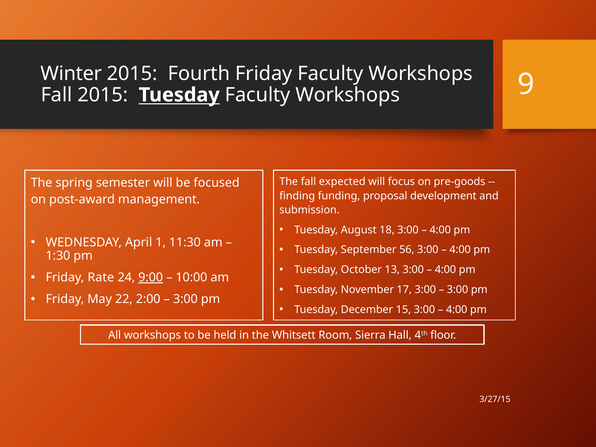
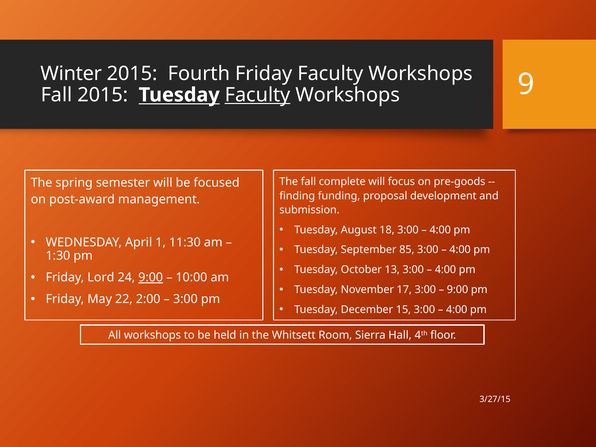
Faculty at (258, 95) underline: none -> present
expected: expected -> complete
56: 56 -> 85
Rate: Rate -> Lord
3:00 at (457, 290): 3:00 -> 9:00
